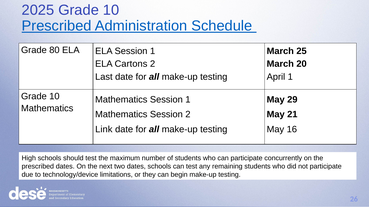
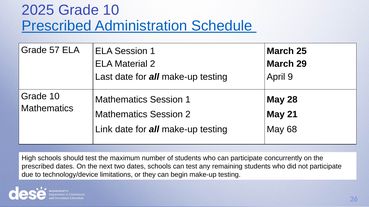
80: 80 -> 57
Cartons: Cartons -> Material
20: 20 -> 29
April 1: 1 -> 9
29: 29 -> 28
16: 16 -> 68
